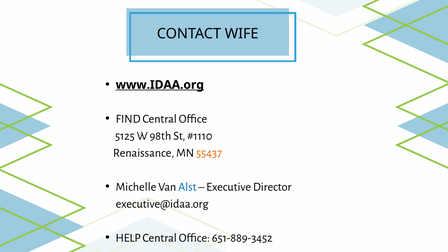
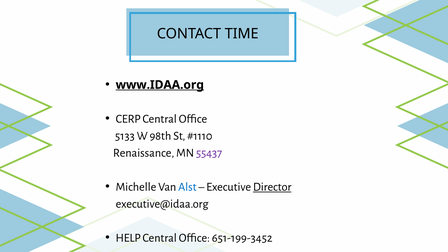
WIFE: WIFE -> TIME
FIND: FIND -> CERP
5125: 5125 -> 5133
55437 colour: orange -> purple
Director underline: none -> present
651-889-3452: 651-889-3452 -> 651-199-3452
